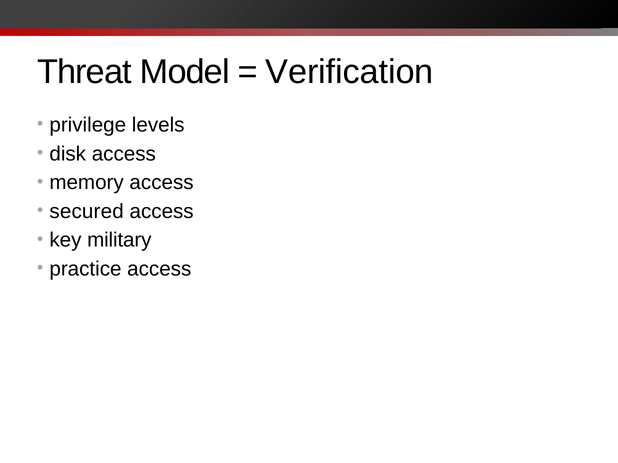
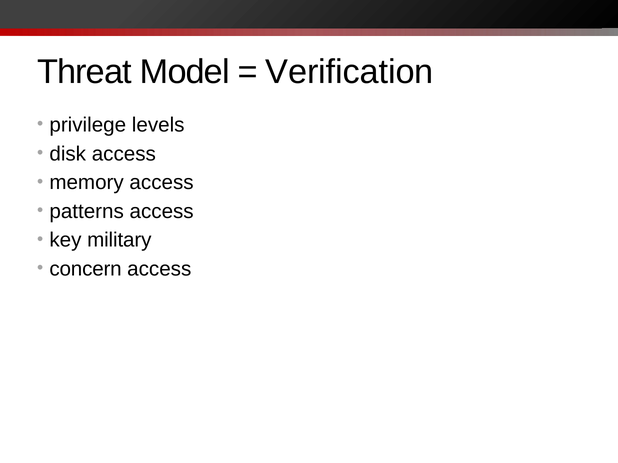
secured: secured -> patterns
practice: practice -> concern
